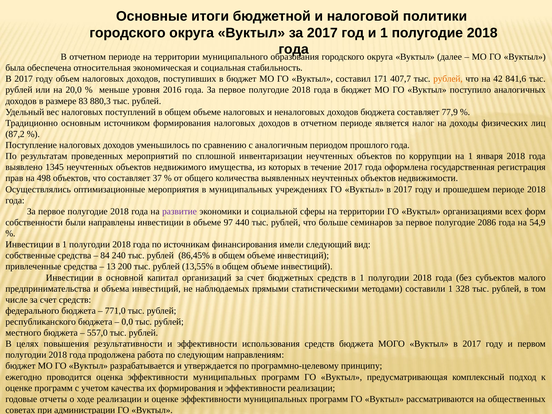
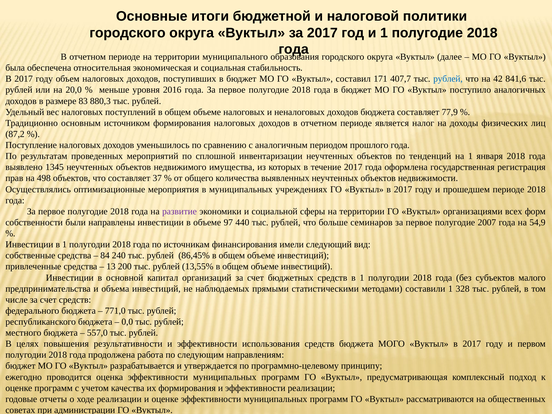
рублей at (448, 79) colour: orange -> blue
коррупции: коррупции -> тенденций
2086: 2086 -> 2007
